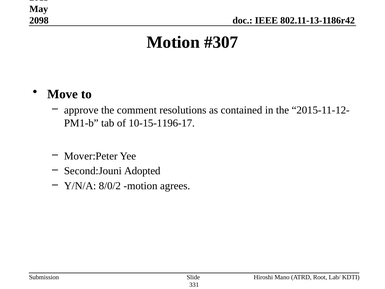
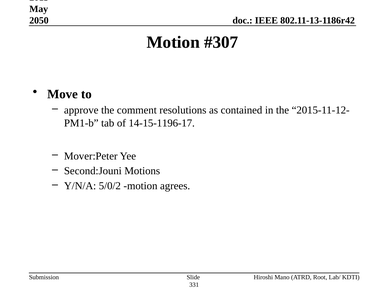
2098: 2098 -> 2050
10-15-1196-17: 10-15-1196-17 -> 14-15-1196-17
Adopted: Adopted -> Motions
8/0/2: 8/0/2 -> 5/0/2
